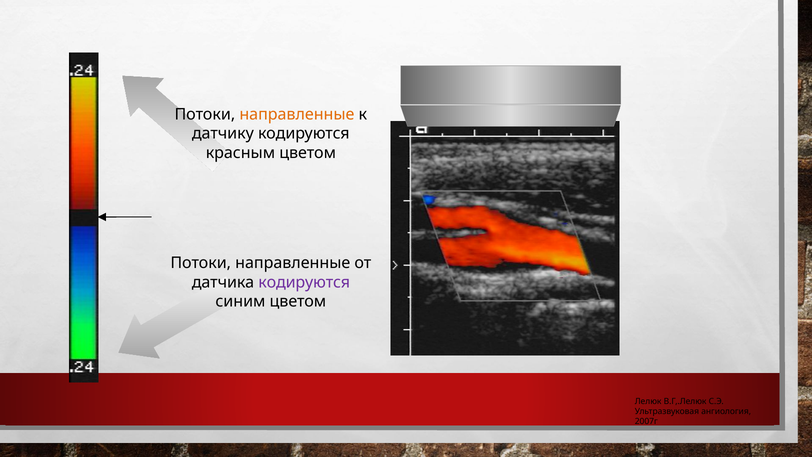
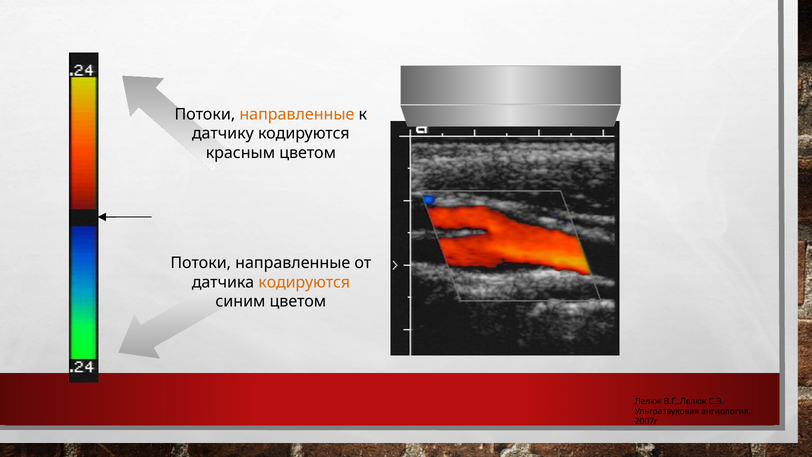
кодируются at (304, 282) colour: purple -> orange
